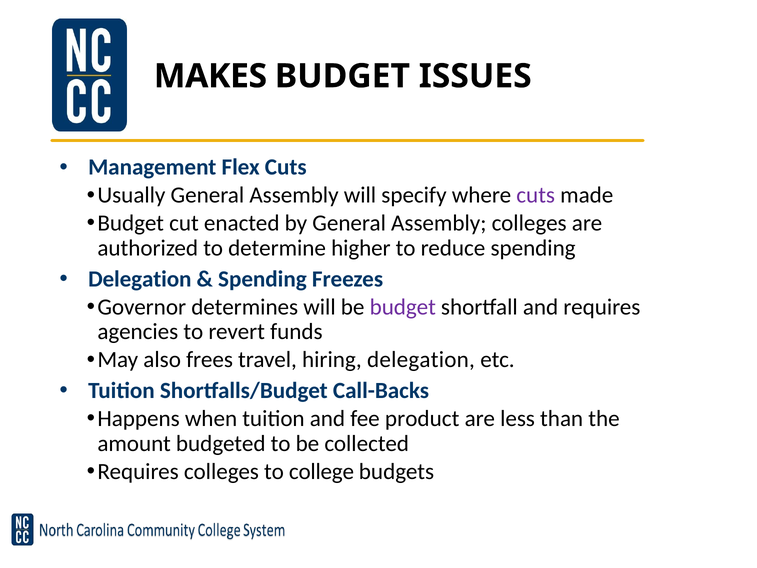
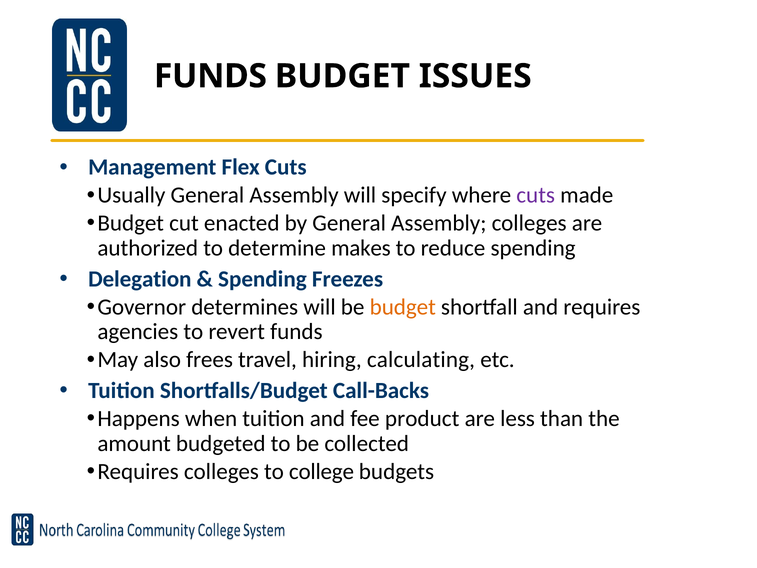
MAKES at (210, 76): MAKES -> FUNDS
higher: higher -> makes
budget at (403, 307) colour: purple -> orange
hiring delegation: delegation -> calculating
